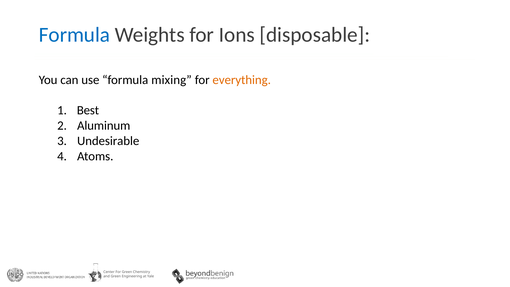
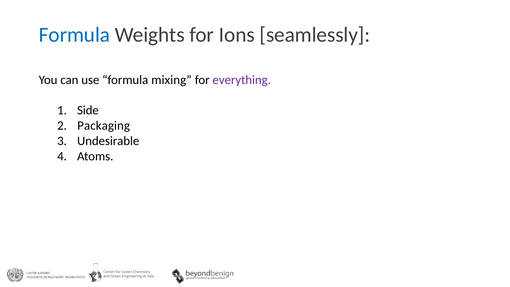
disposable: disposable -> seamlessly
everything colour: orange -> purple
Best: Best -> Side
Aluminum: Aluminum -> Packaging
